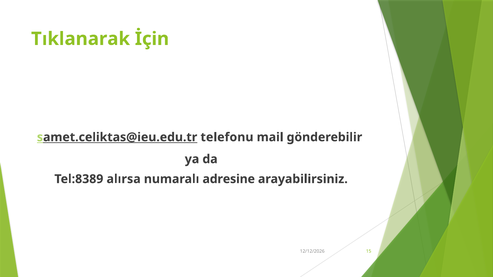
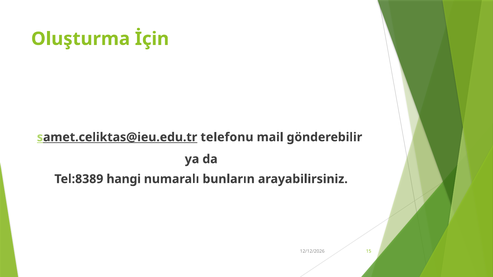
Tıklanarak: Tıklanarak -> Oluşturma
alırsa: alırsa -> hangi
adresine: adresine -> bunların
